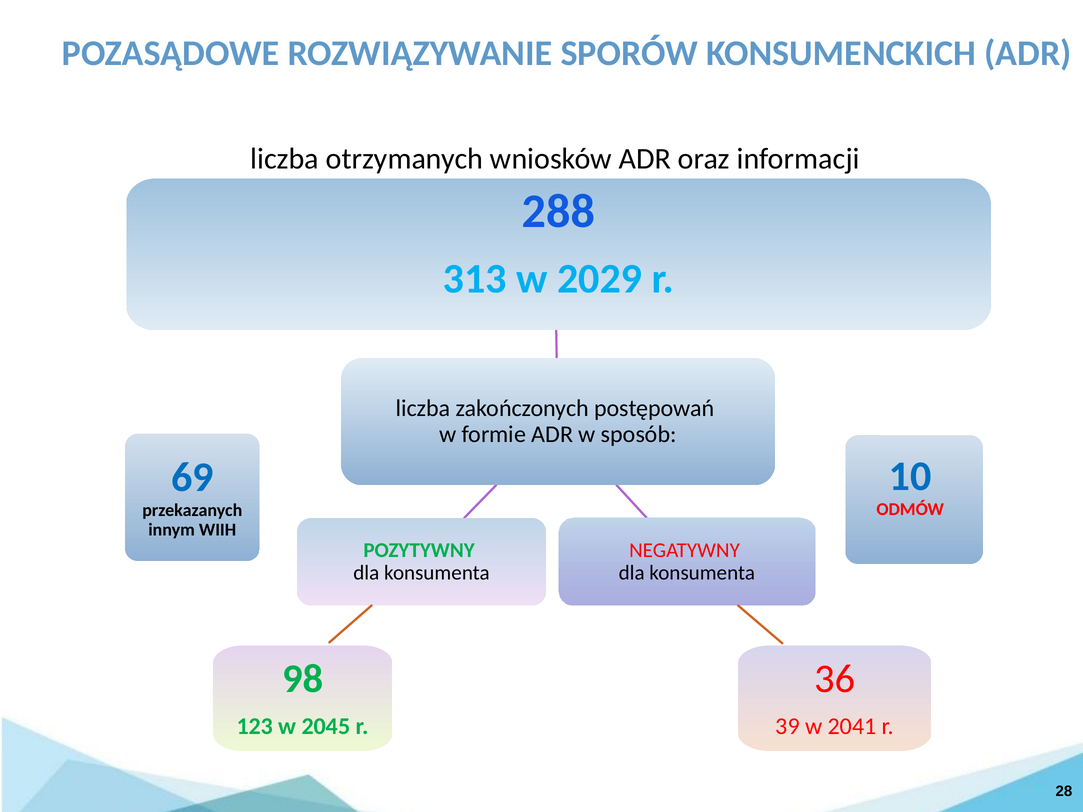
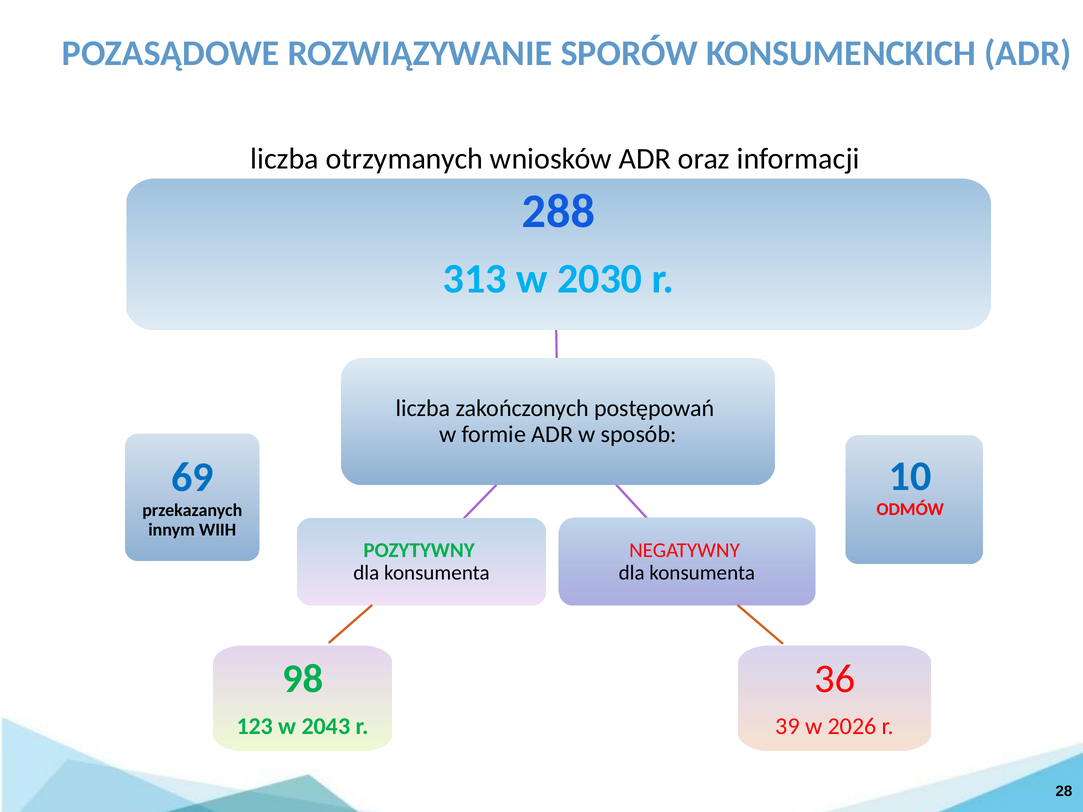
2029: 2029 -> 2030
2045: 2045 -> 2043
2041: 2041 -> 2026
